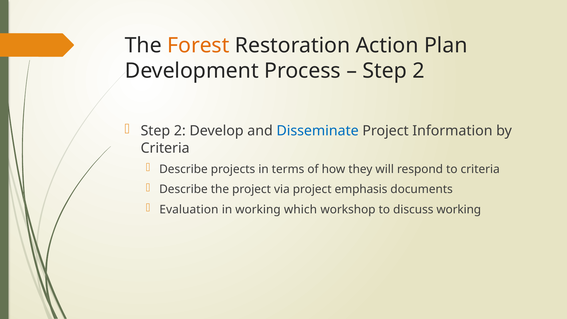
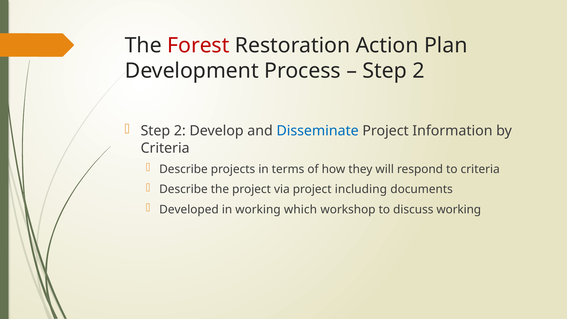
Forest colour: orange -> red
emphasis: emphasis -> including
Evaluation: Evaluation -> Developed
